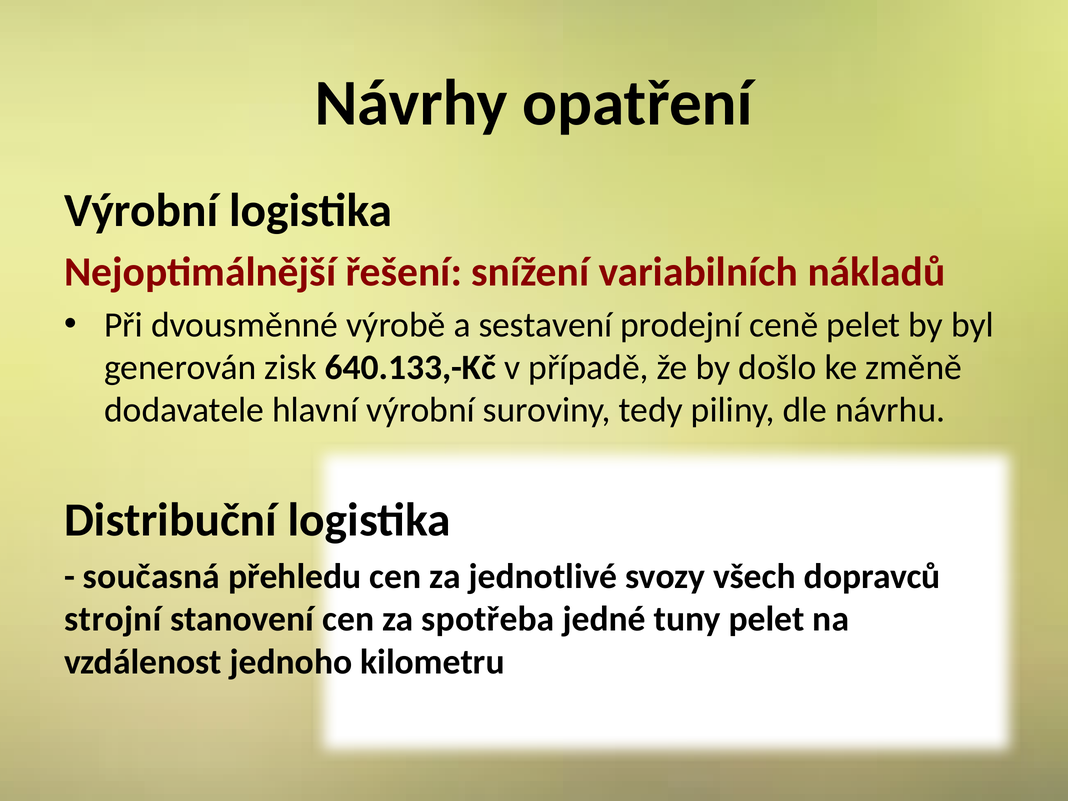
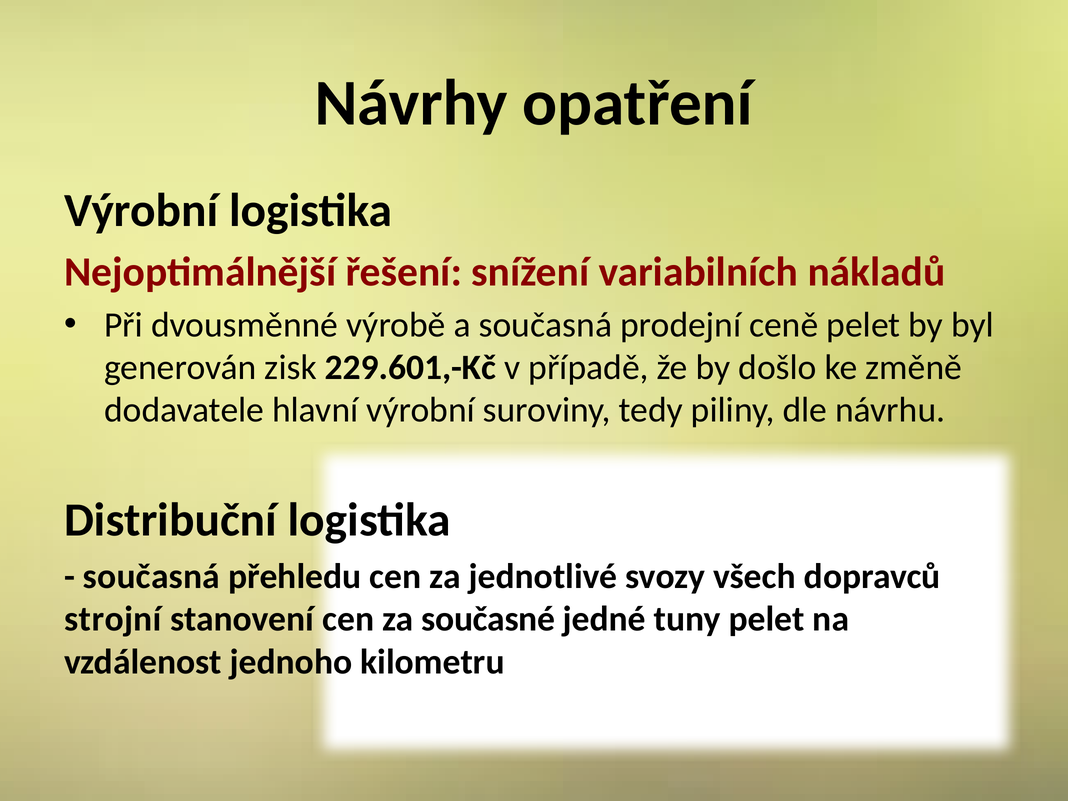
a sestavení: sestavení -> současná
640.133,-Kč: 640.133,-Kč -> 229.601,-Kč
spotřeba: spotřeba -> současné
